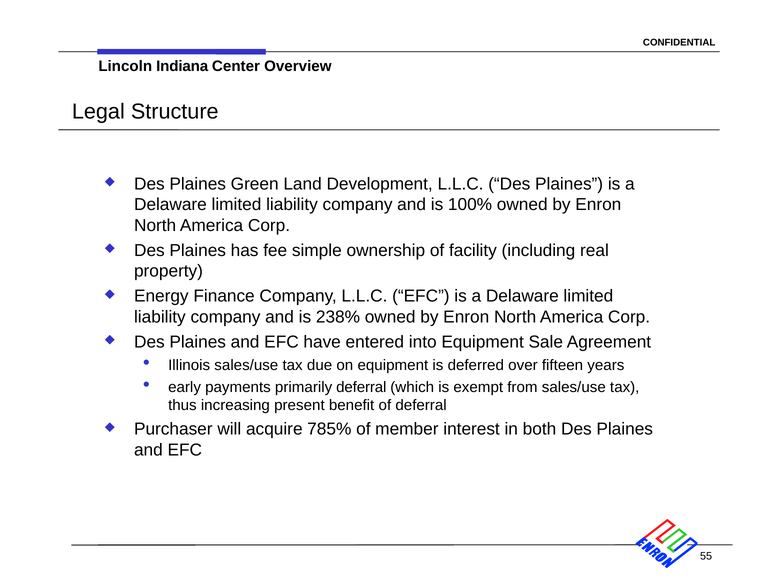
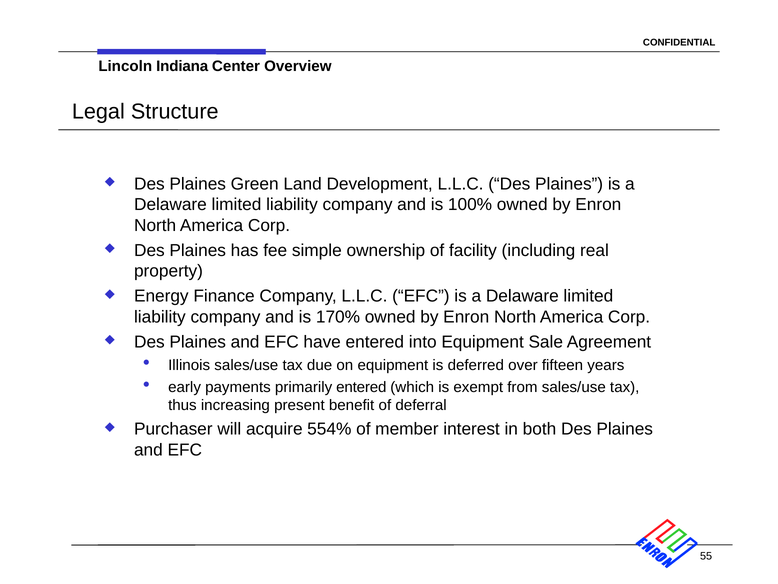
238%: 238% -> 170%
primarily deferral: deferral -> entered
785%: 785% -> 554%
